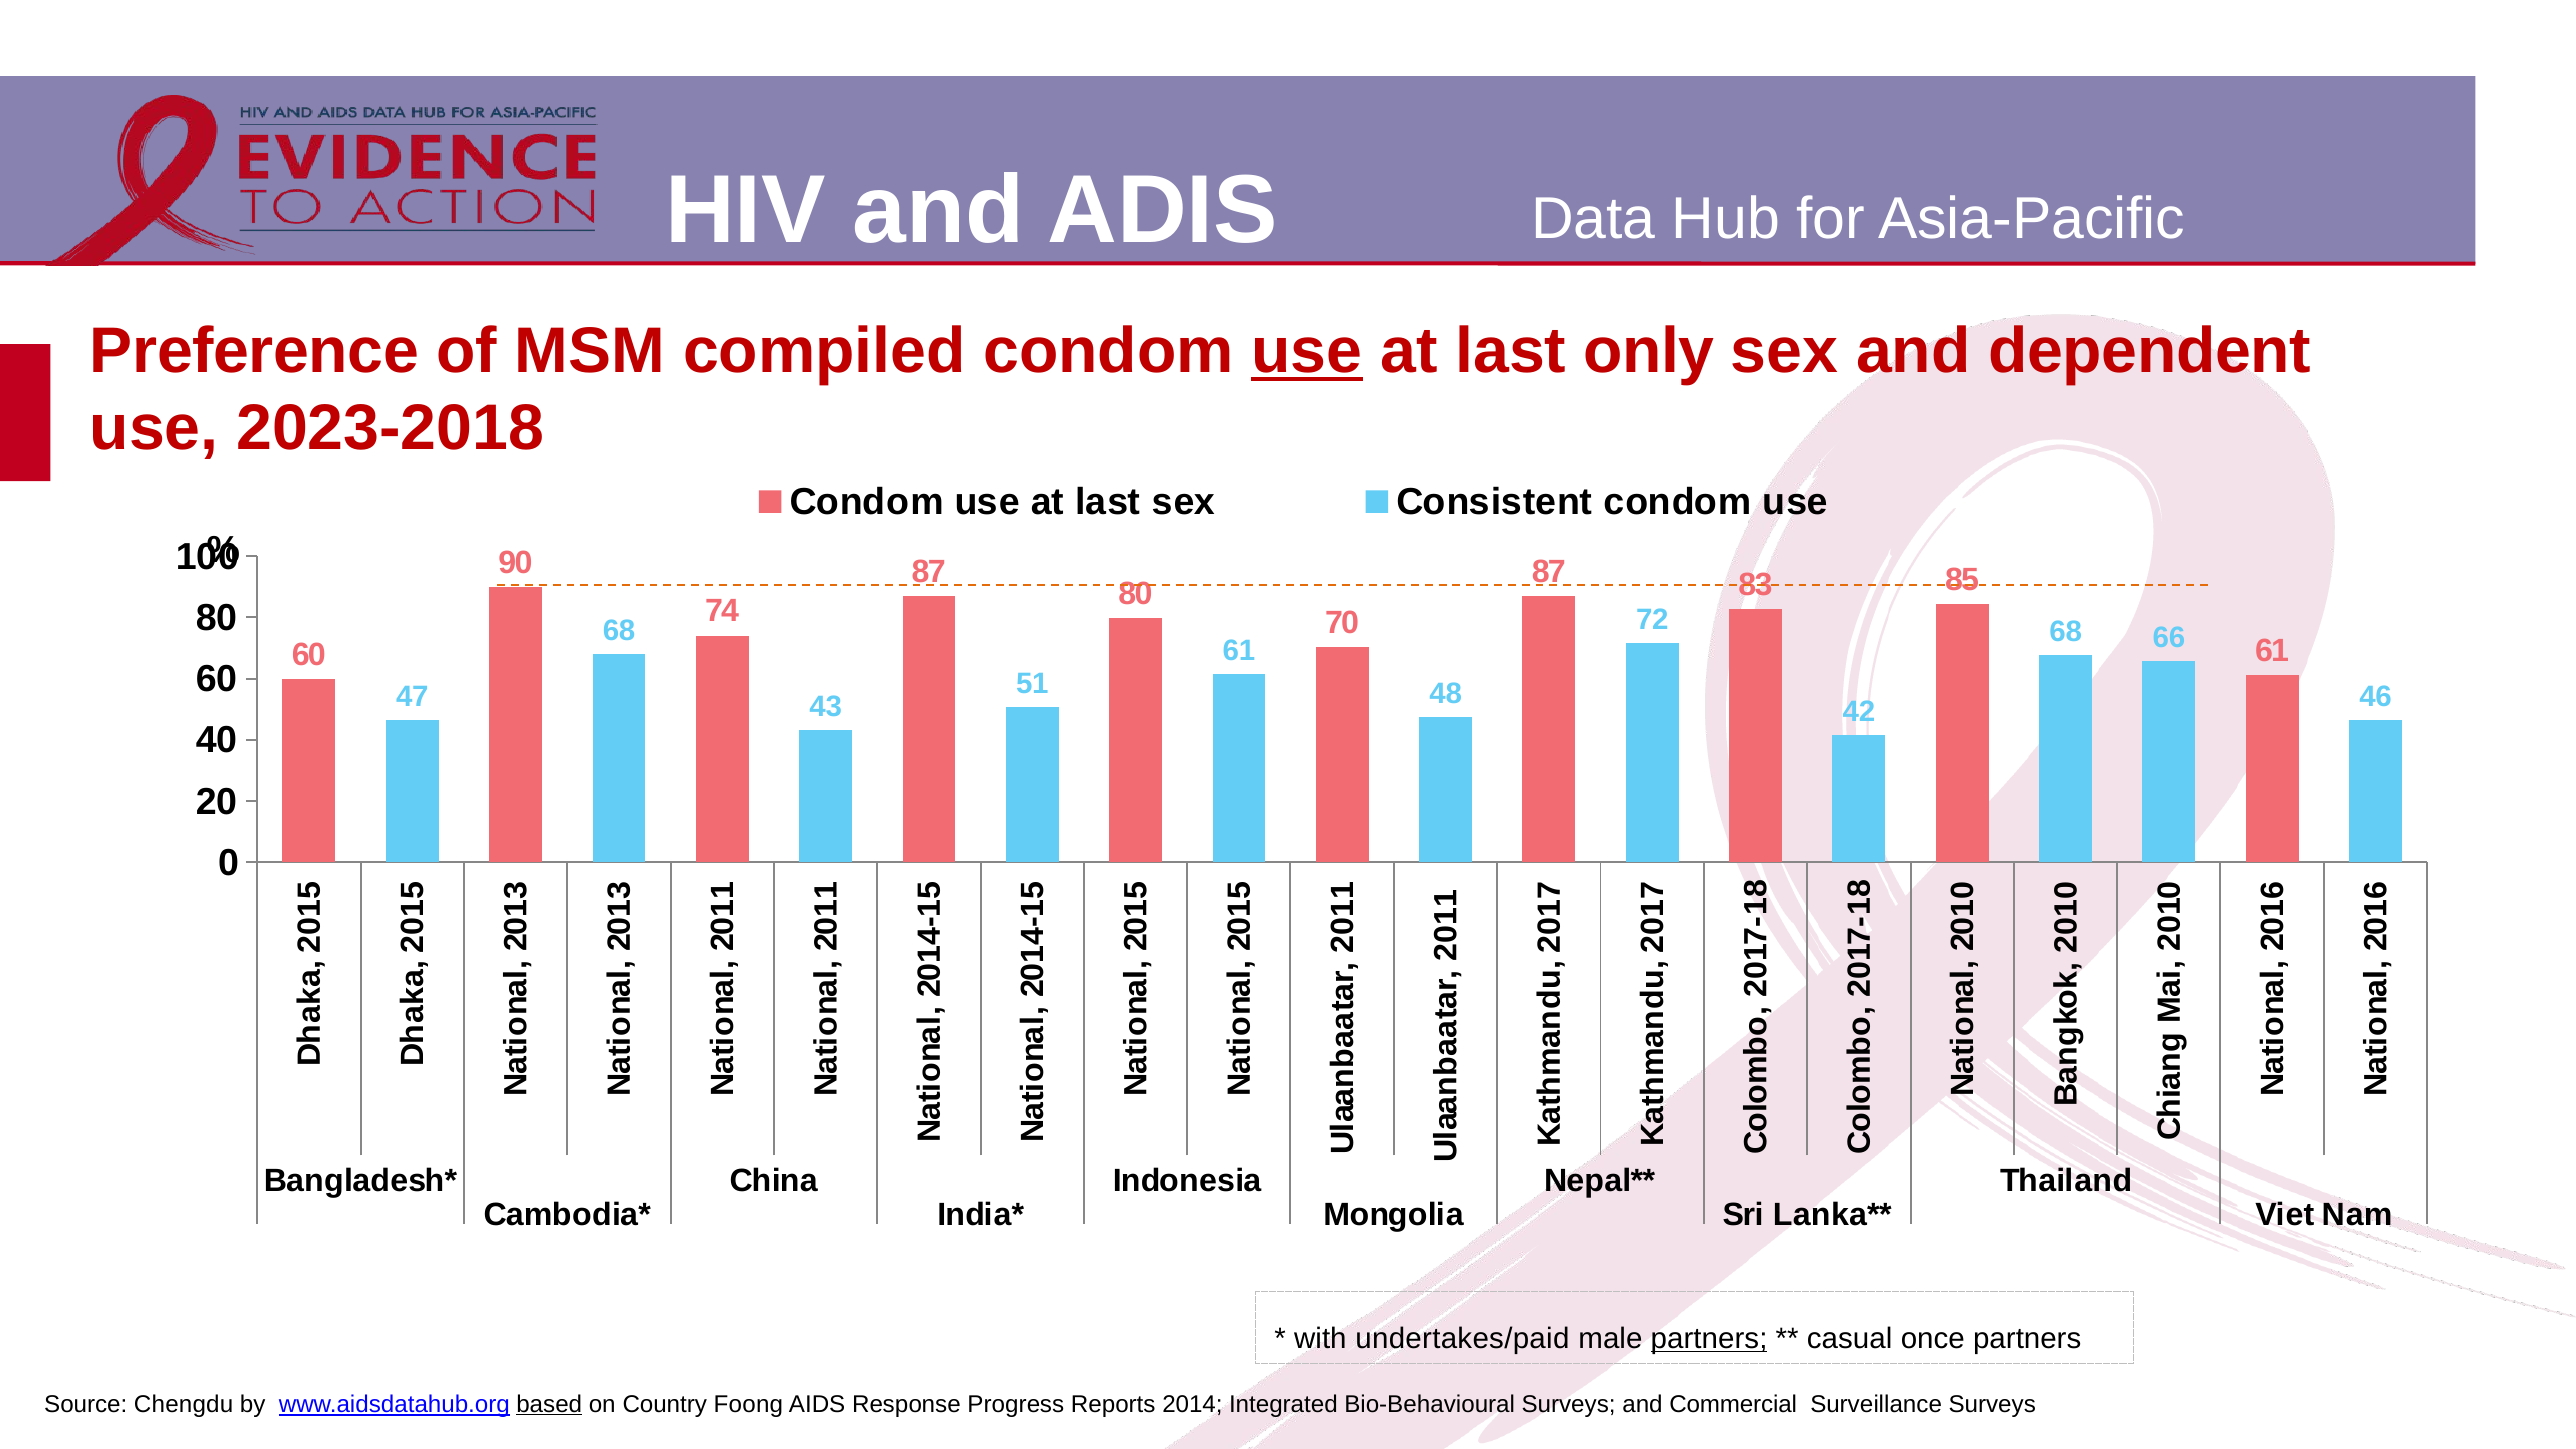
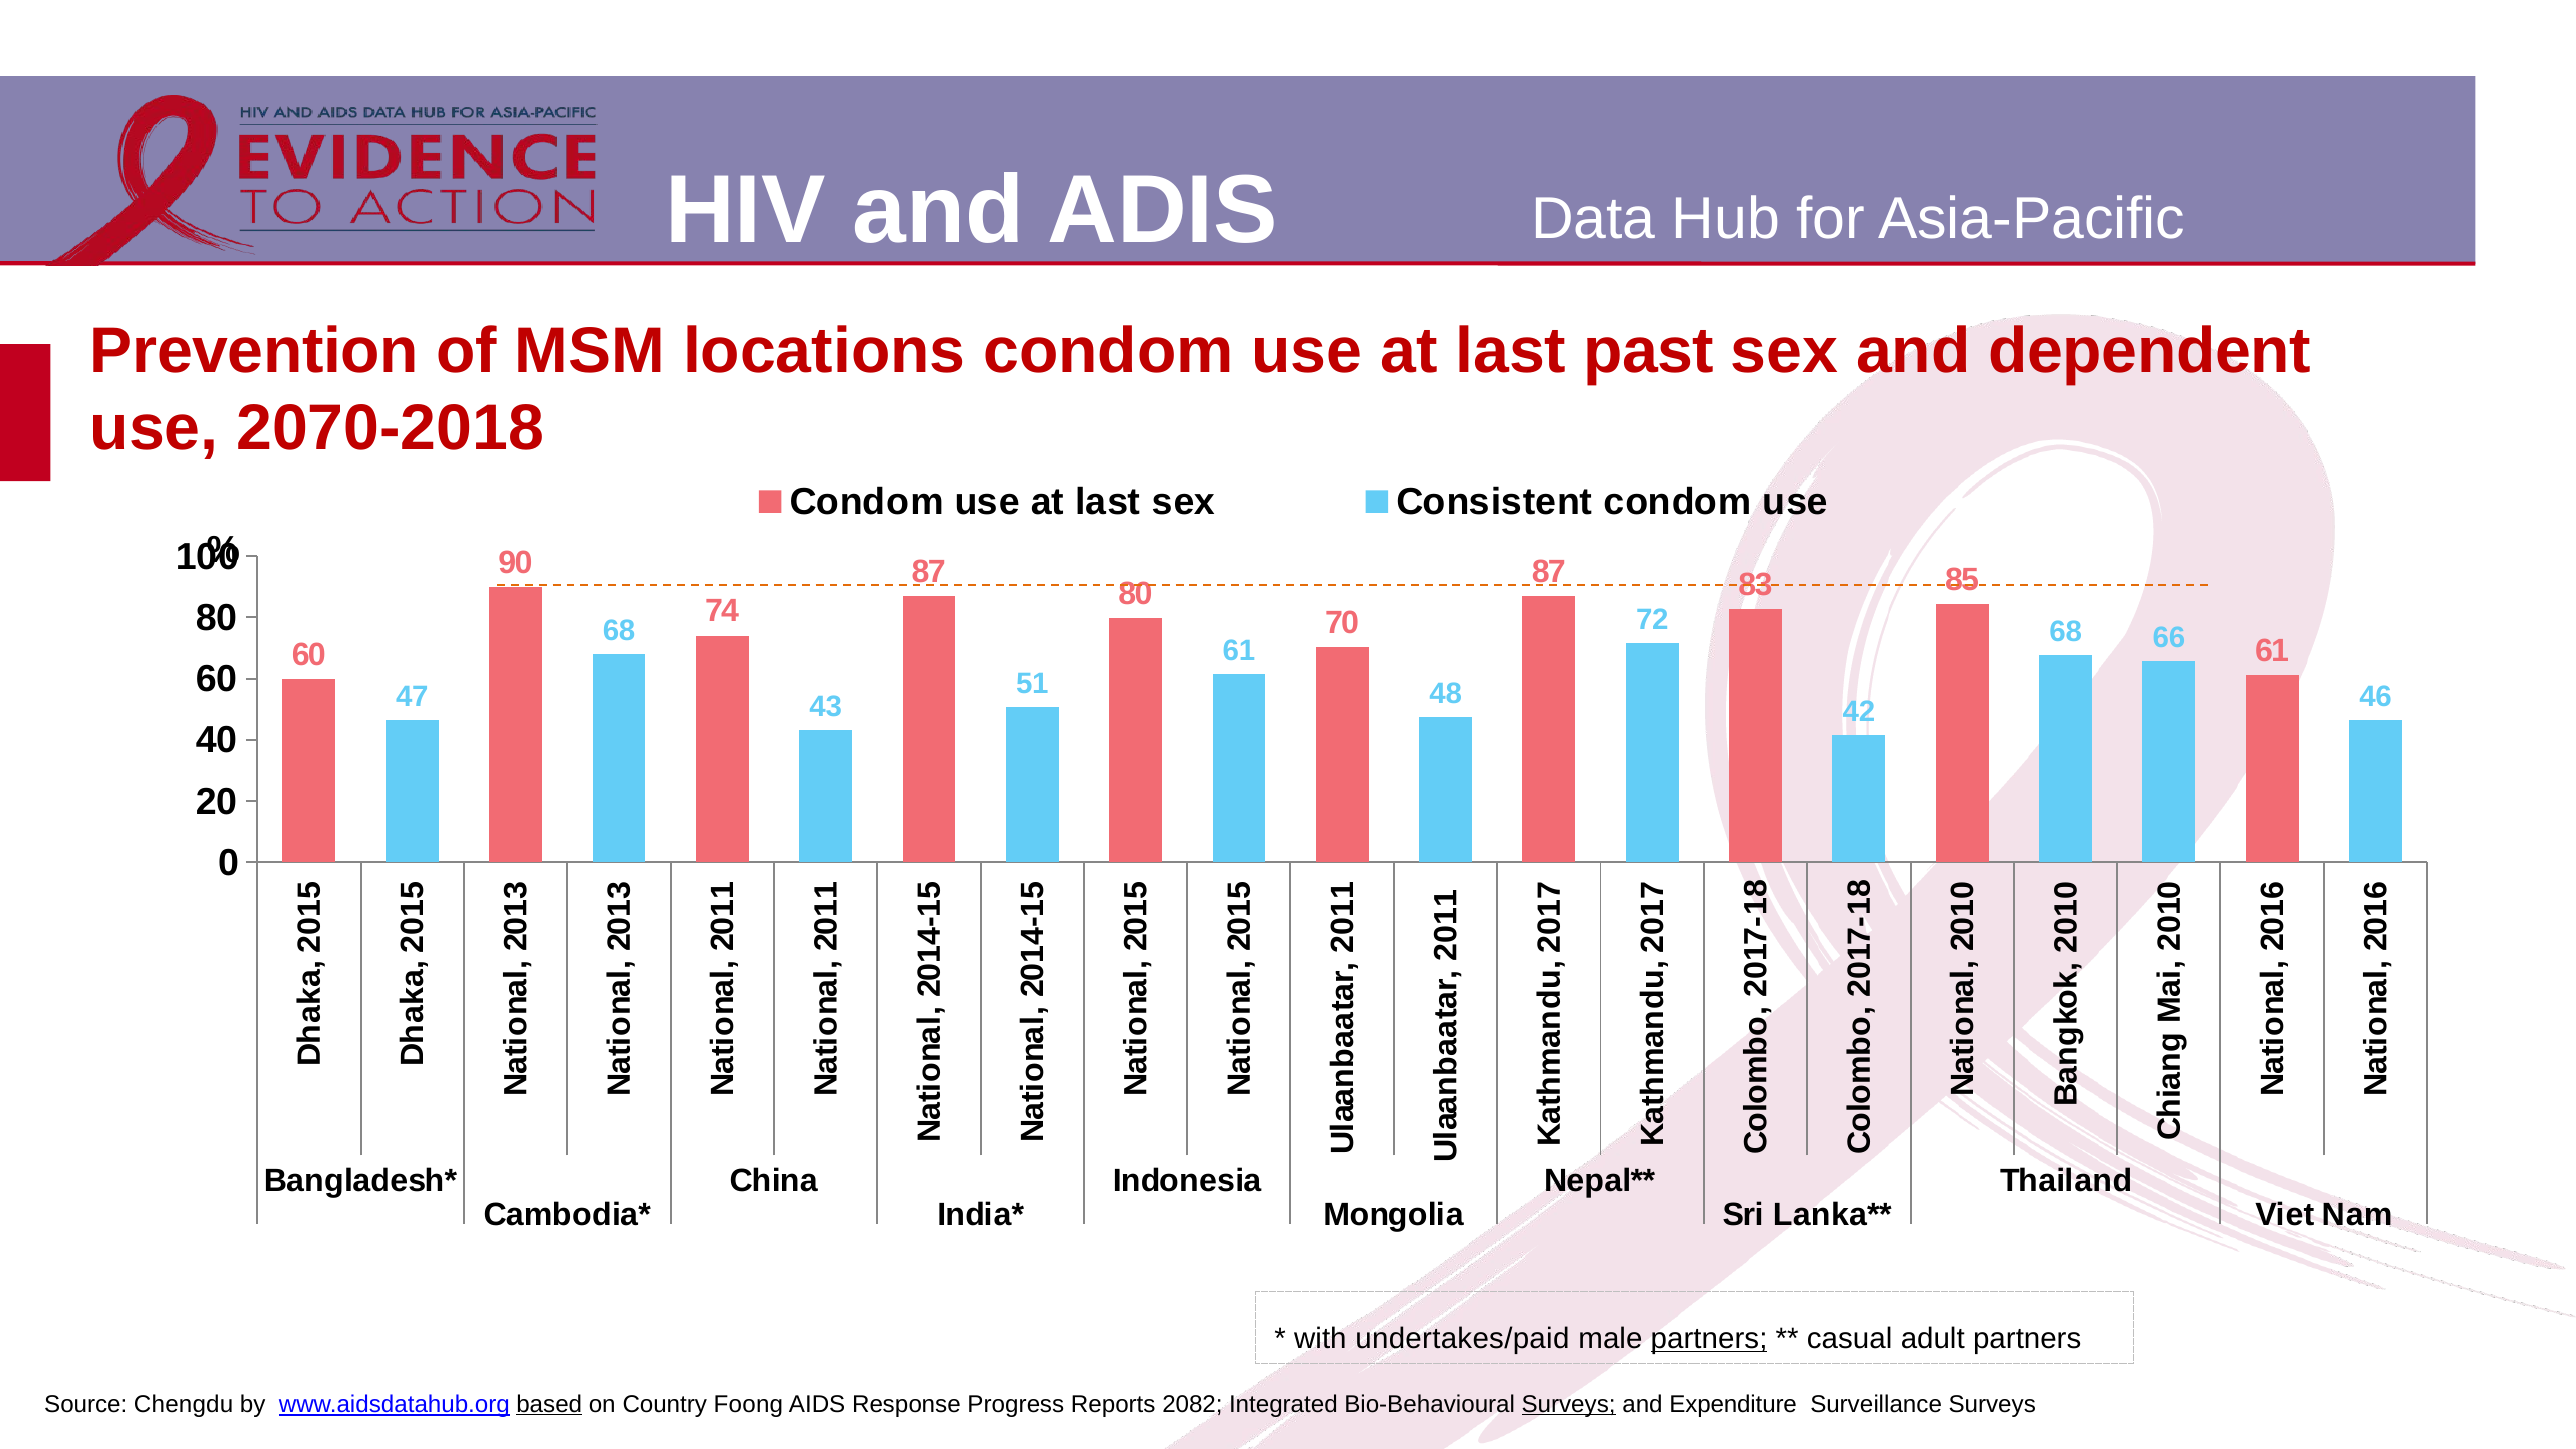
Preference: Preference -> Prevention
compiled: compiled -> locations
use at (1307, 351) underline: present -> none
only: only -> past
2023-2018: 2023-2018 -> 2070-2018
once: once -> adult
2014: 2014 -> 2082
Surveys at (1569, 1404) underline: none -> present
Commercial: Commercial -> Expenditure
